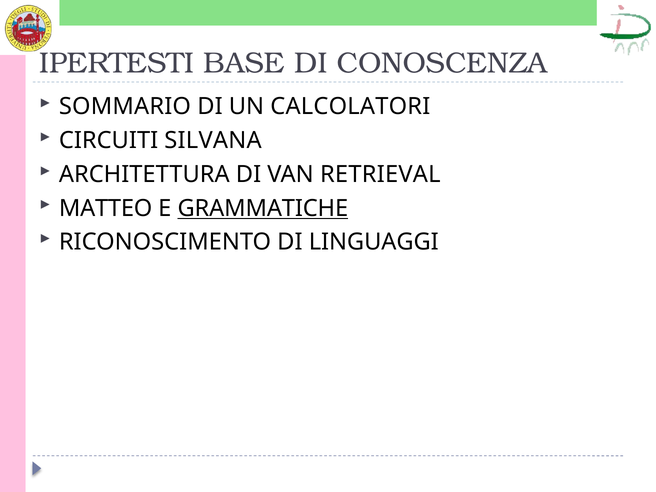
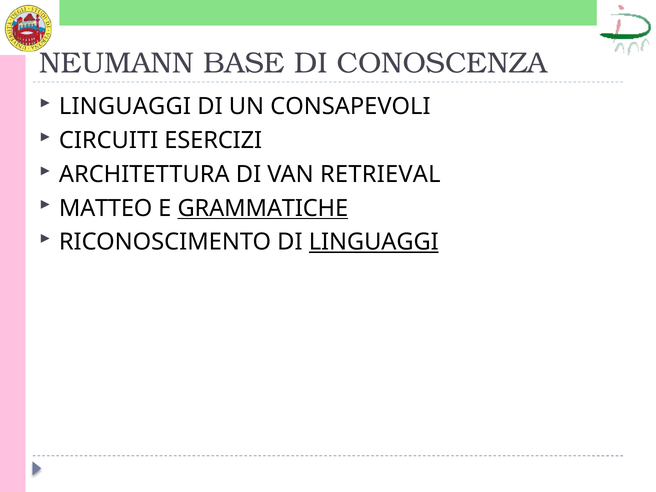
IPERTESTI: IPERTESTI -> NEUMANN
SOMMARIO at (125, 107): SOMMARIO -> LINGUAGGI
CALCOLATORI: CALCOLATORI -> CONSAPEVOLI
SILVANA: SILVANA -> ESERCIZI
LINGUAGGI at (374, 242) underline: none -> present
